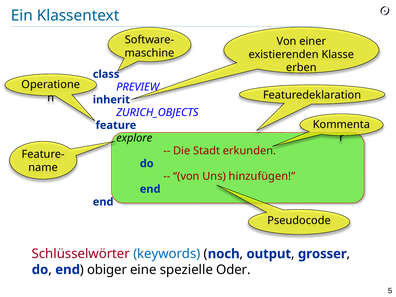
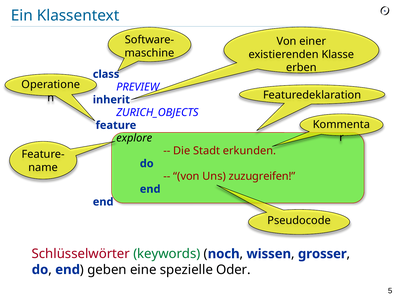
hinzufügen: hinzufügen -> zuzugreifen
keywords colour: blue -> green
output: output -> wissen
obiger: obiger -> geben
